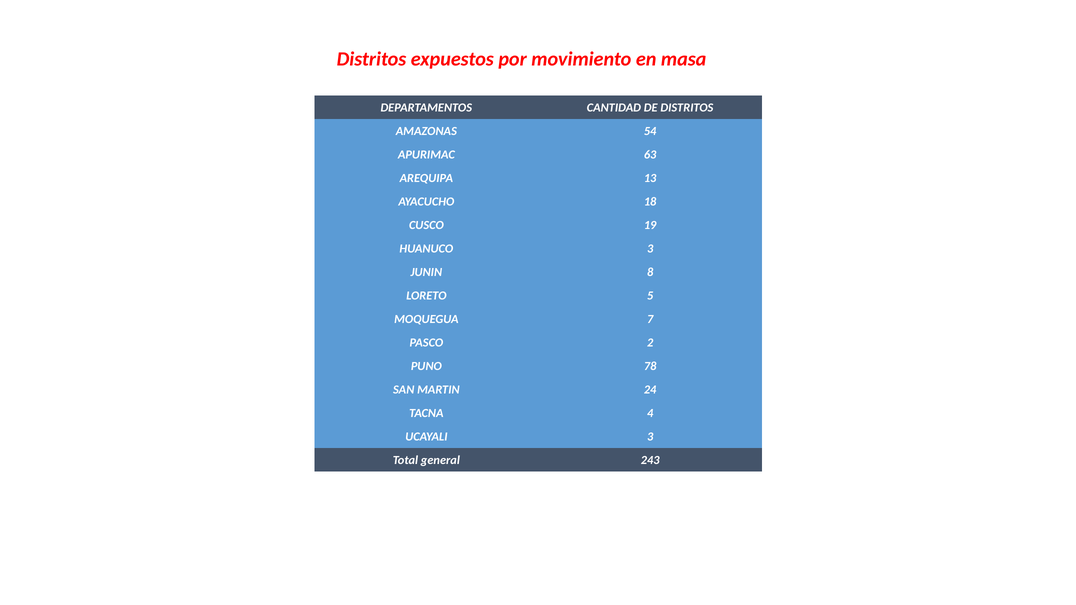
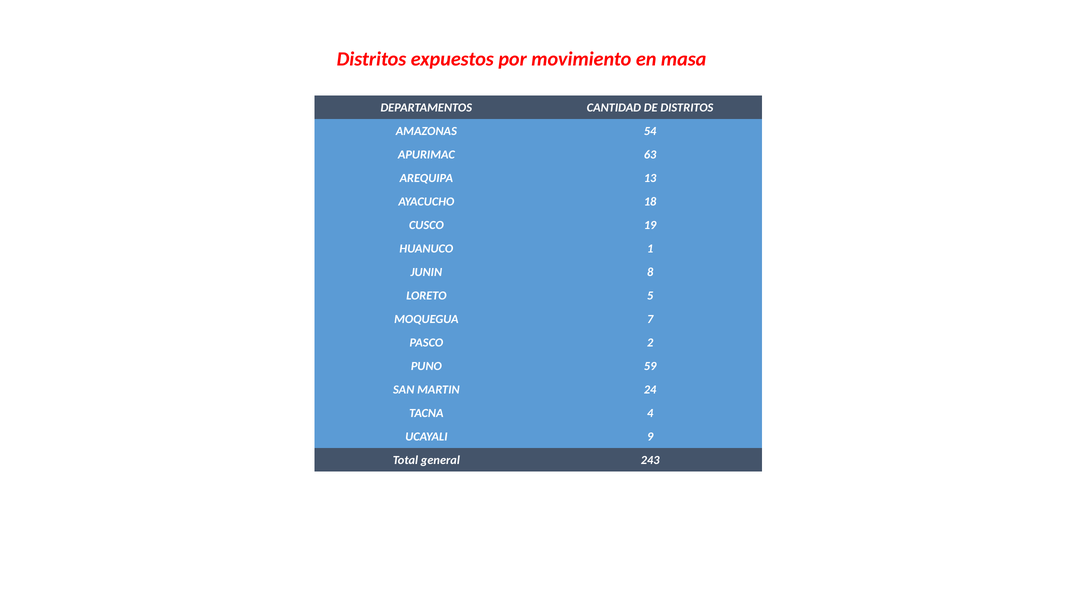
HUANUCO 3: 3 -> 1
78: 78 -> 59
UCAYALI 3: 3 -> 9
